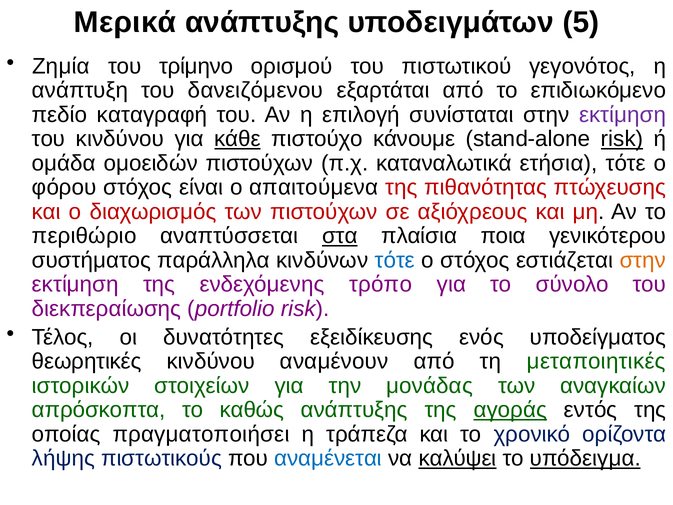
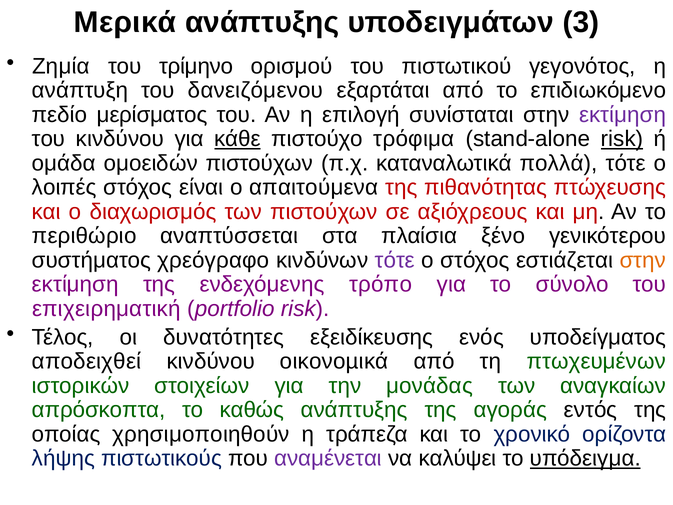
5: 5 -> 3
καταγραφή: καταγραφή -> μερίσματος
κάνουμε: κάνουμε -> τρόφιμα
ετήσια: ετήσια -> πολλά
φόρου: φόρου -> λοιπές
στα underline: present -> none
ποια: ποια -> ξένο
παράλληλα: παράλληλα -> χρεόγραφο
τότε at (395, 260) colour: blue -> purple
διεκπεραίωσης: διεκπεραίωσης -> επιχειρηματική
θεωρητικές: θεωρητικές -> αποδειχθεί
αναμένουν: αναμένουν -> οικονοµικά
μεταποιητικές: μεταποιητικές -> πτωχευμένων
αγοράς underline: present -> none
πραγματοποιήσει: πραγματοποιήσει -> χρησιμοποιηθούν
αναμένεται colour: blue -> purple
καλύψει underline: present -> none
